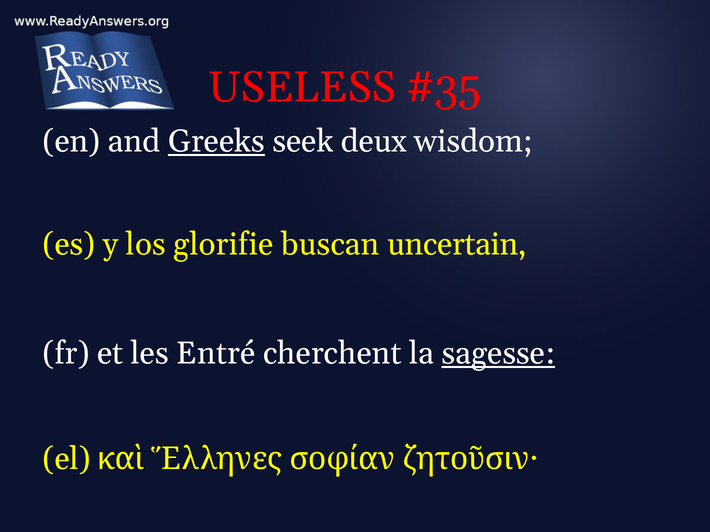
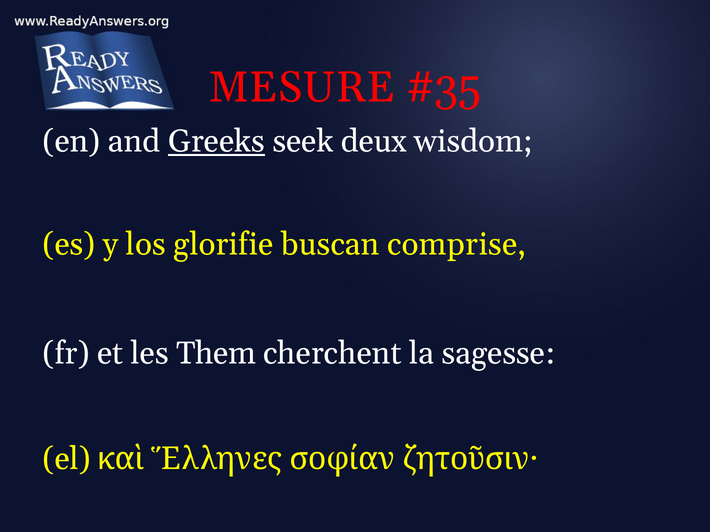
USELESS: USELESS -> MESURE
uncertain: uncertain -> comprise
Entré: Entré -> Them
sagesse underline: present -> none
